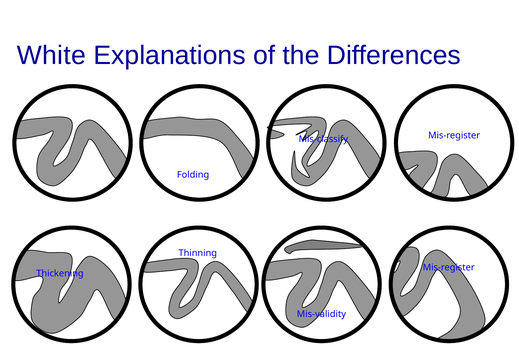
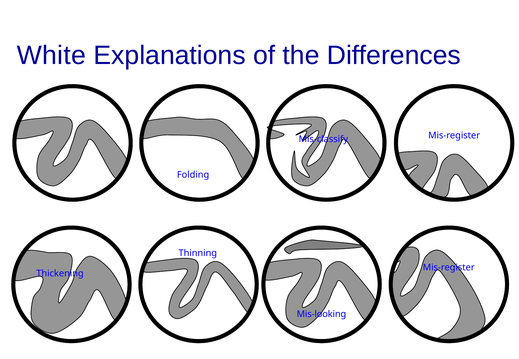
Mis-validity: Mis-validity -> Mis-looking
